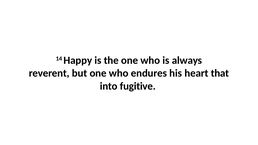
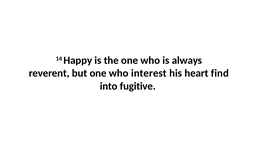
endures: endures -> interest
that: that -> find
